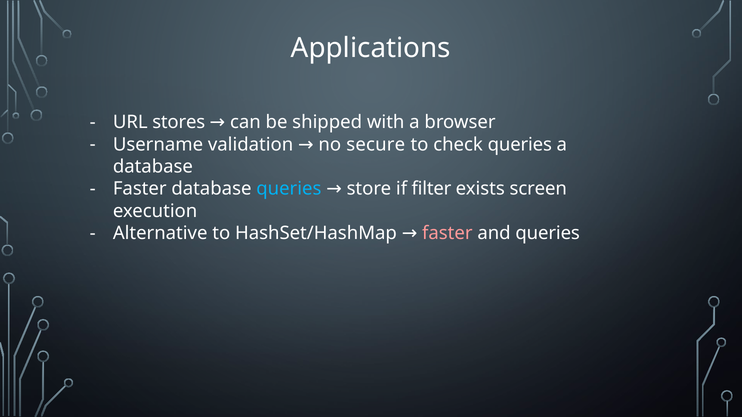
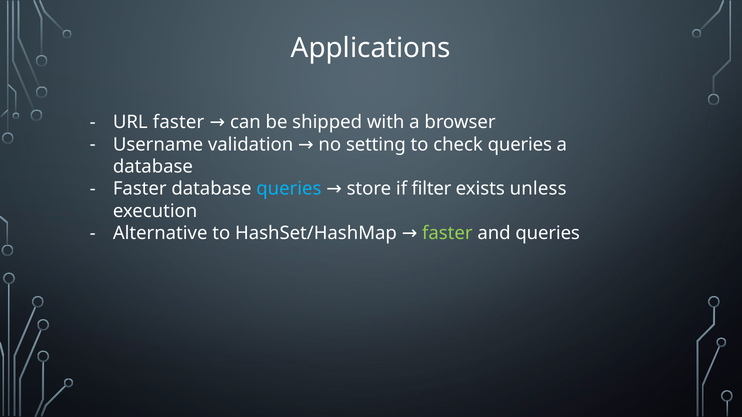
URL stores: stores -> faster
secure: secure -> setting
screen: screen -> unless
faster at (447, 234) colour: pink -> light green
